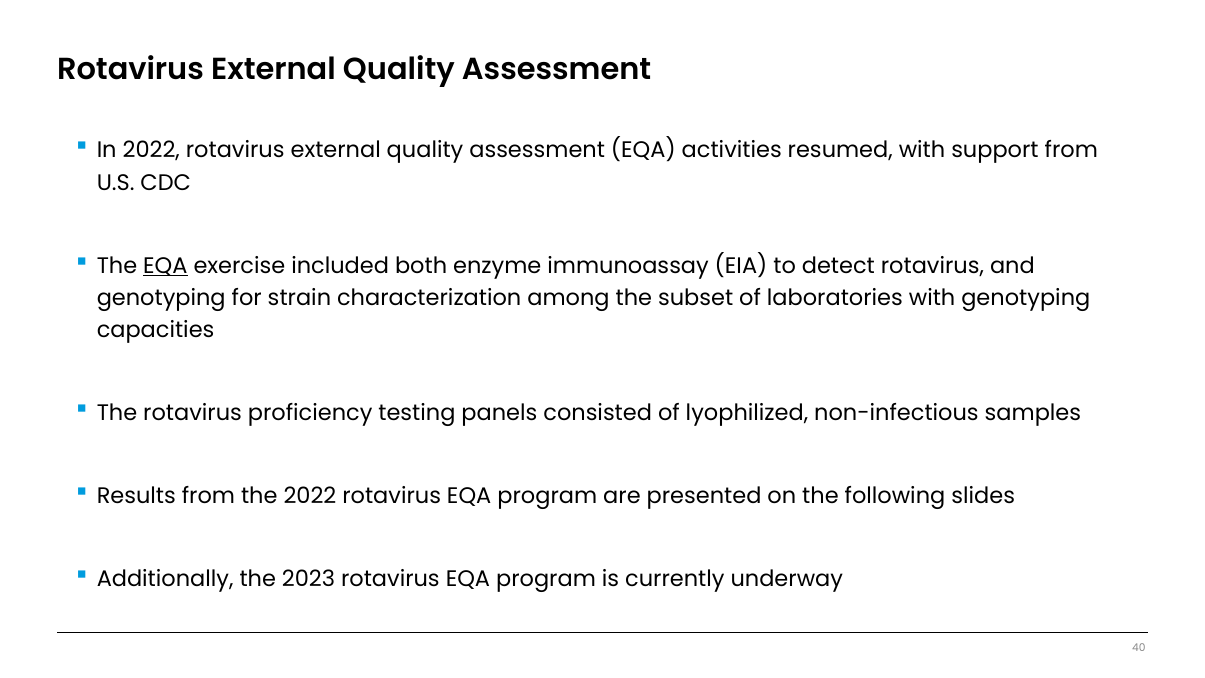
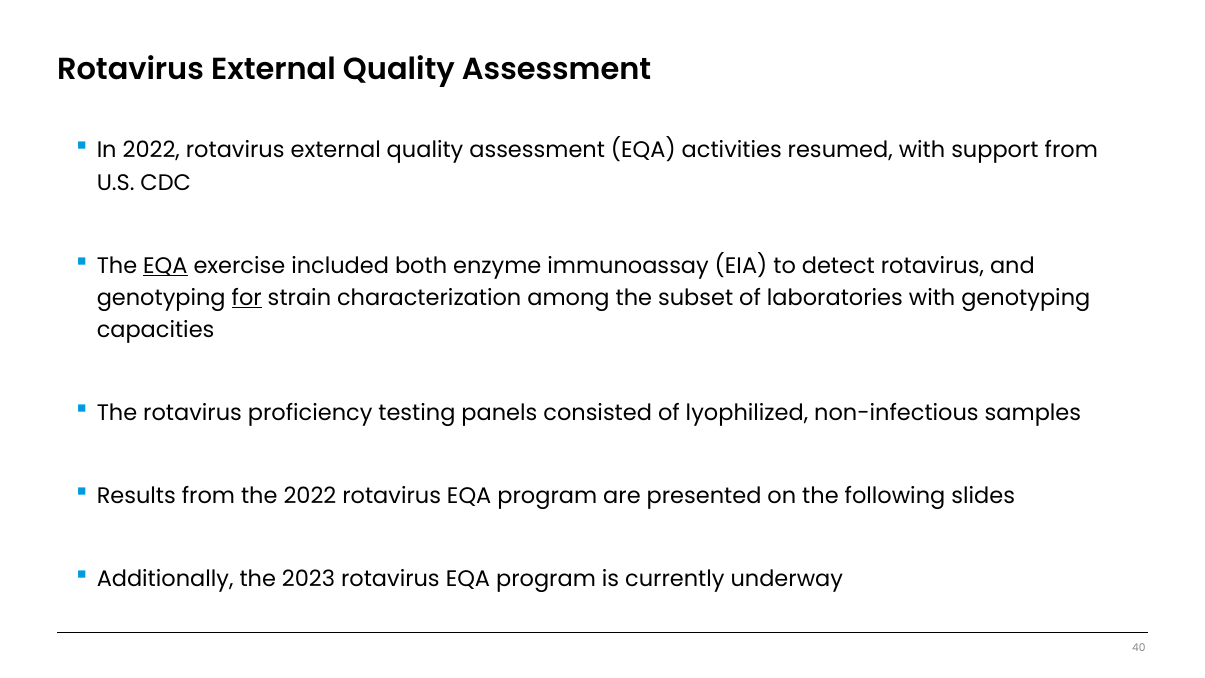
for underline: none -> present
